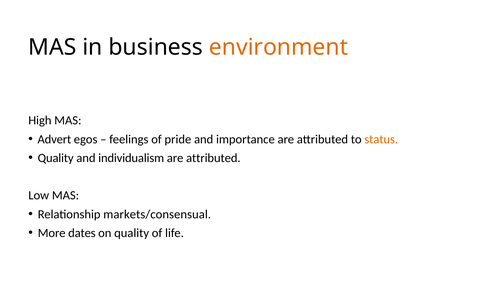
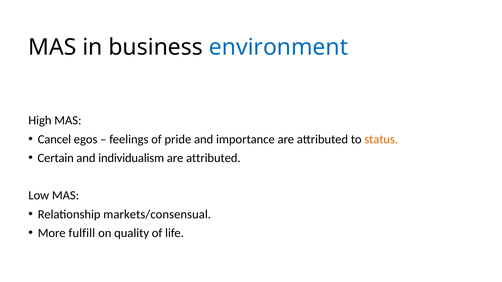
environment colour: orange -> blue
Advert: Advert -> Cancel
Quality at (56, 158): Quality -> Certain
dates: dates -> fulfill
